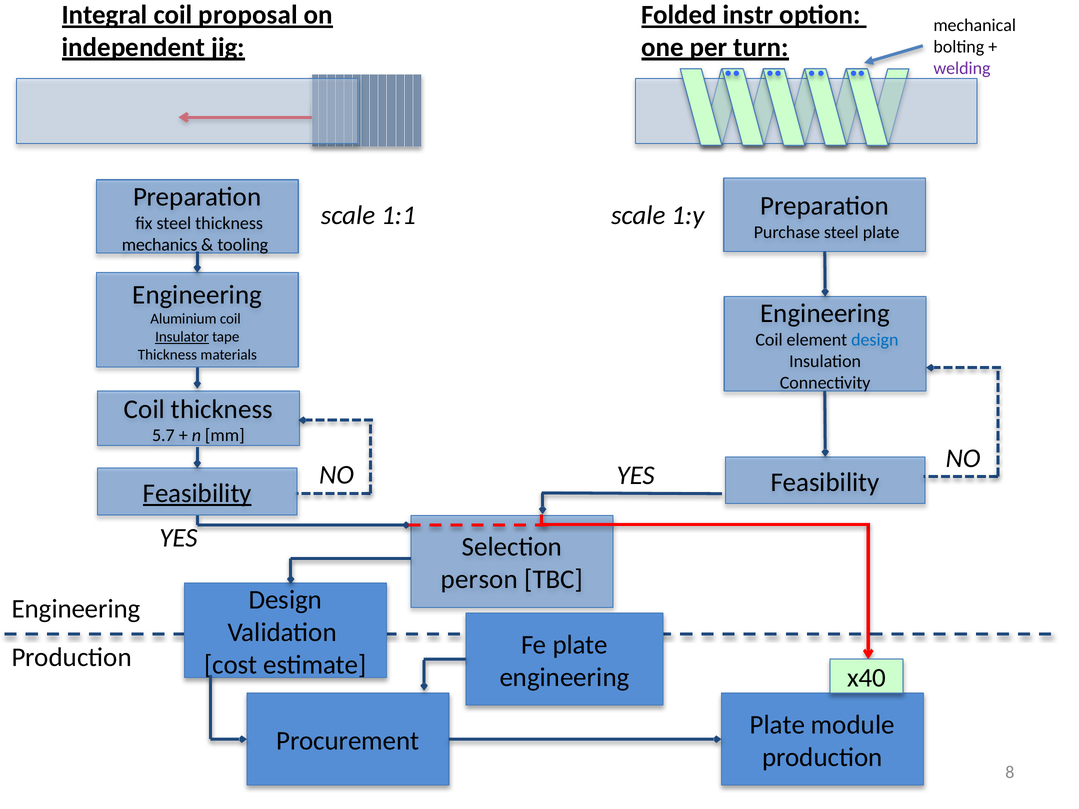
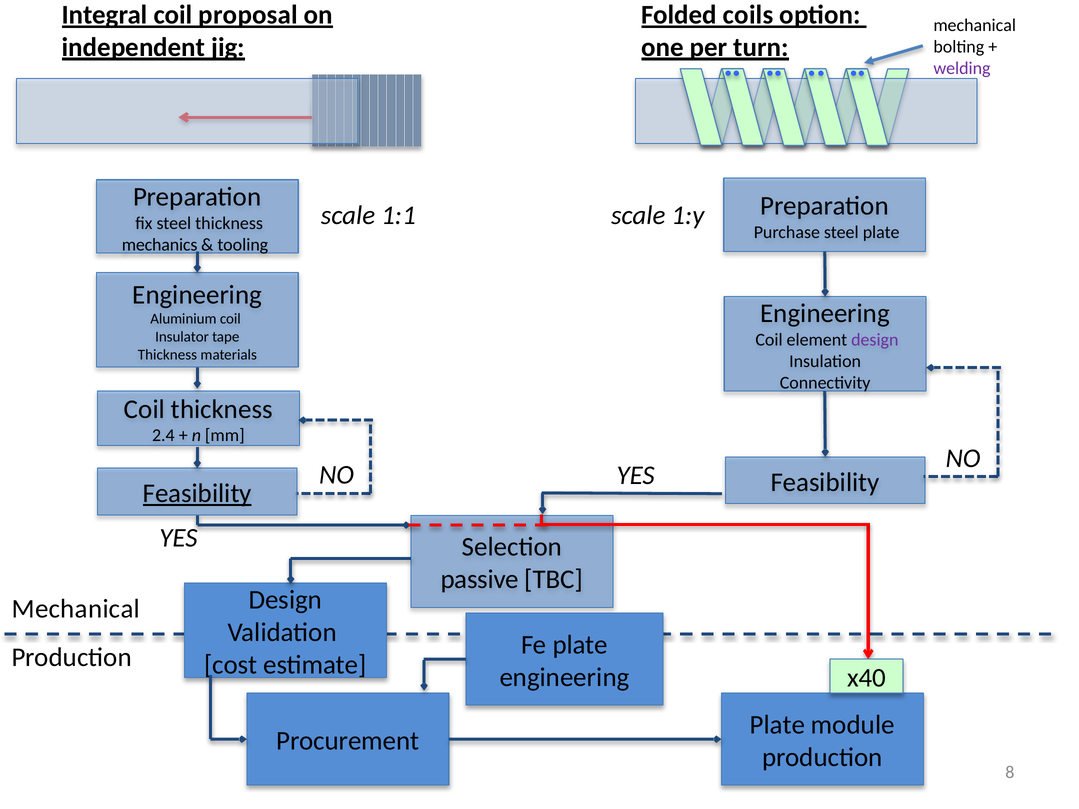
instr: instr -> coils
Insulator underline: present -> none
design at (875, 340) colour: blue -> purple
5.7: 5.7 -> 2.4
person: person -> passive
Engineering at (76, 609): Engineering -> Mechanical
